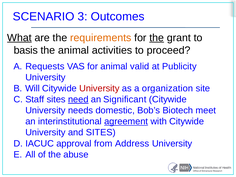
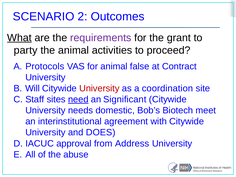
3: 3 -> 2
requirements colour: orange -> purple
the at (157, 38) underline: present -> none
basis: basis -> party
Requests: Requests -> Protocols
valid: valid -> false
Publicity: Publicity -> Contract
organization: organization -> coordination
agreement underline: present -> none
and SITES: SITES -> DOES
